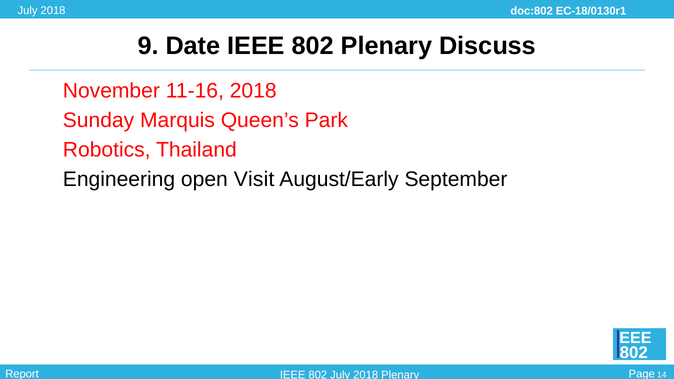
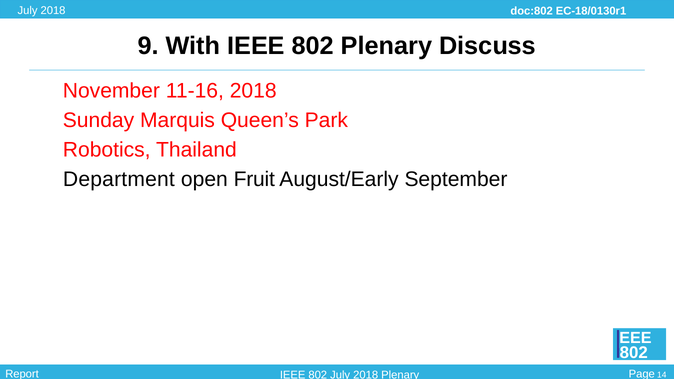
Date: Date -> With
Engineering: Engineering -> Department
Visit: Visit -> Fruit
